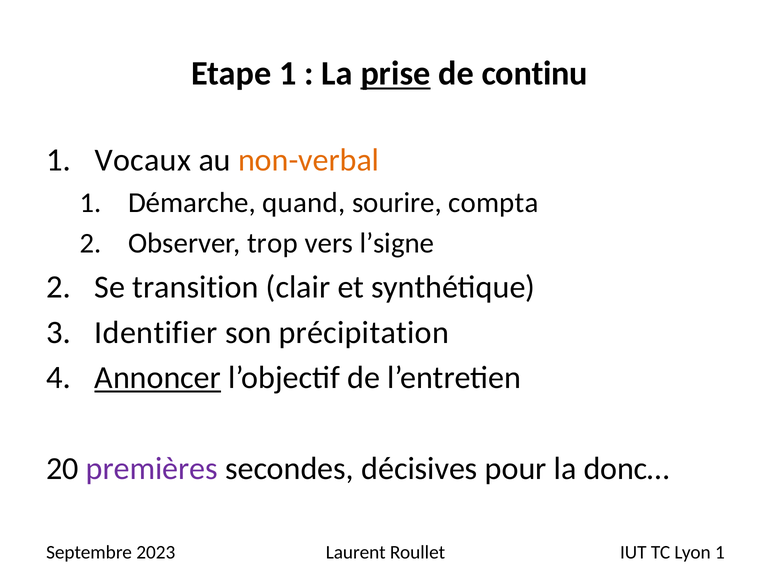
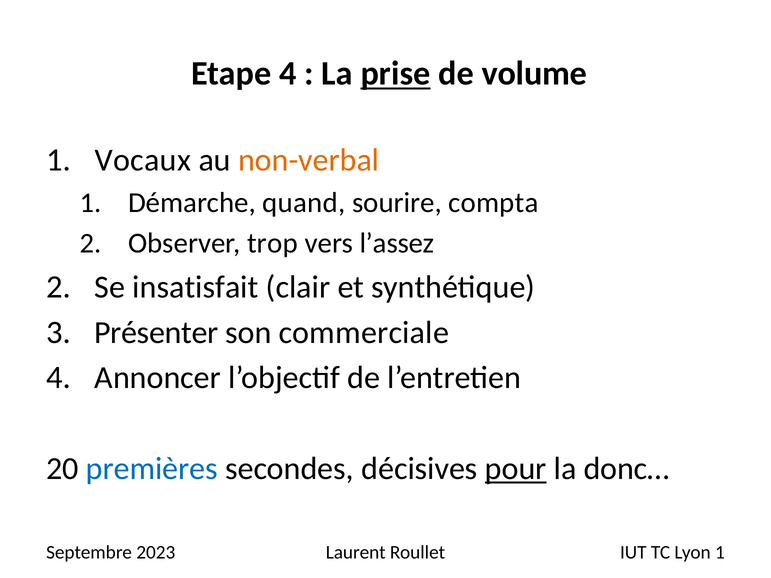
Etape 1: 1 -> 4
continu: continu -> volume
l’signe: l’signe -> l’assez
transition: transition -> insatisfait
Identifier: Identifier -> Présenter
précipitation: précipitation -> commerciale
Annoncer underline: present -> none
premières colour: purple -> blue
pour underline: none -> present
